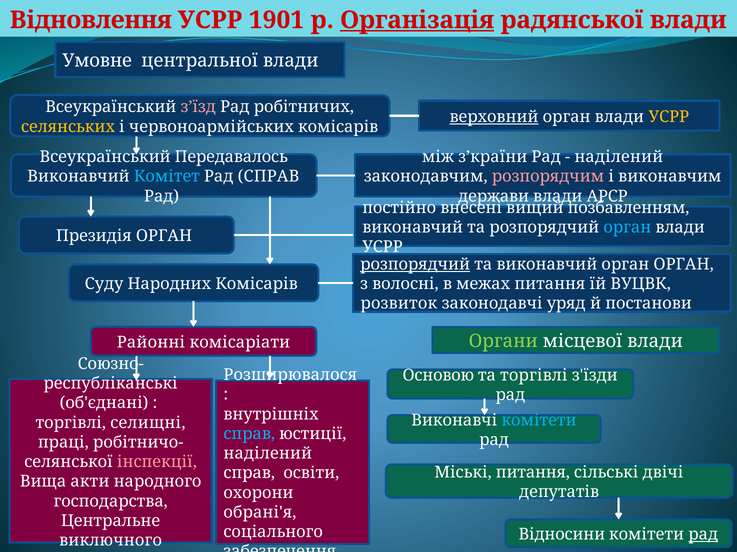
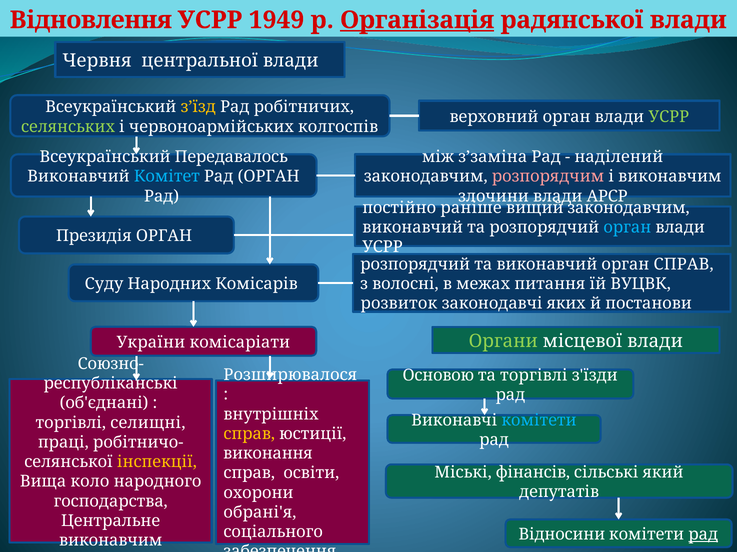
1901: 1901 -> 1949
Умовне: Умовне -> Червня
з’їзд colour: pink -> yellow
верховний underline: present -> none
УСРР at (669, 117) colour: yellow -> light green
селянських colour: yellow -> light green
червоноармійських комісарів: комісарів -> колгоспів
з’країни: з’країни -> з’заміна
Рад СПРАВ: СПРАВ -> ОРГАН
держави: держави -> злочини
внесені: внесені -> раніше
вищий позбавленням: позбавленням -> законодавчим
розпорядчий at (415, 265) underline: present -> none
орган ОРГАН: ОРГАН -> СПРАВ
уряд: уряд -> яких
Районні: Районні -> України
справ at (249, 434) colour: light blue -> yellow
наділений at (268, 454): наділений -> виконання
інспекції colour: pink -> yellow
Міські питання: питання -> фінансів
двічі: двічі -> який
акти: акти -> коло
виключного at (111, 541): виключного -> виконавчим
